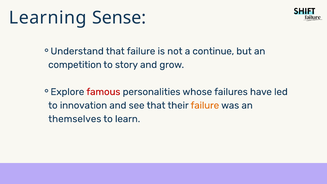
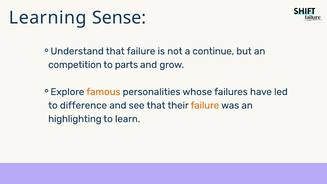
story: story -> parts
famous colour: red -> orange
innovation: innovation -> difference
themselves: themselves -> highlighting
